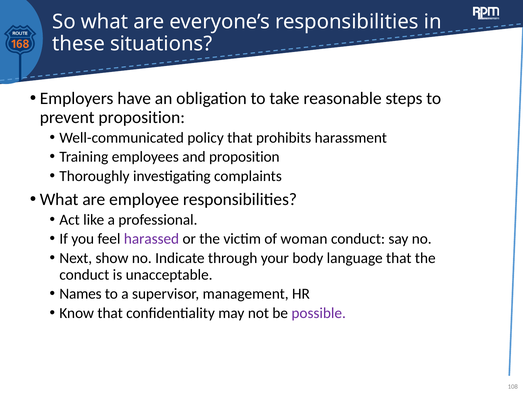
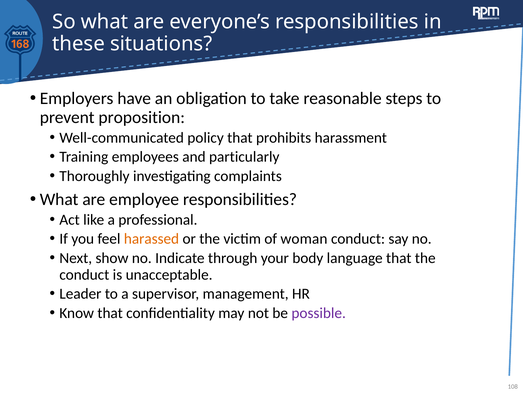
and proposition: proposition -> particularly
harassed colour: purple -> orange
Names: Names -> Leader
